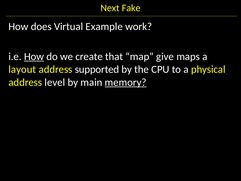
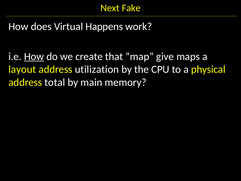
Example: Example -> Happens
supported: supported -> utilization
level: level -> total
memory underline: present -> none
